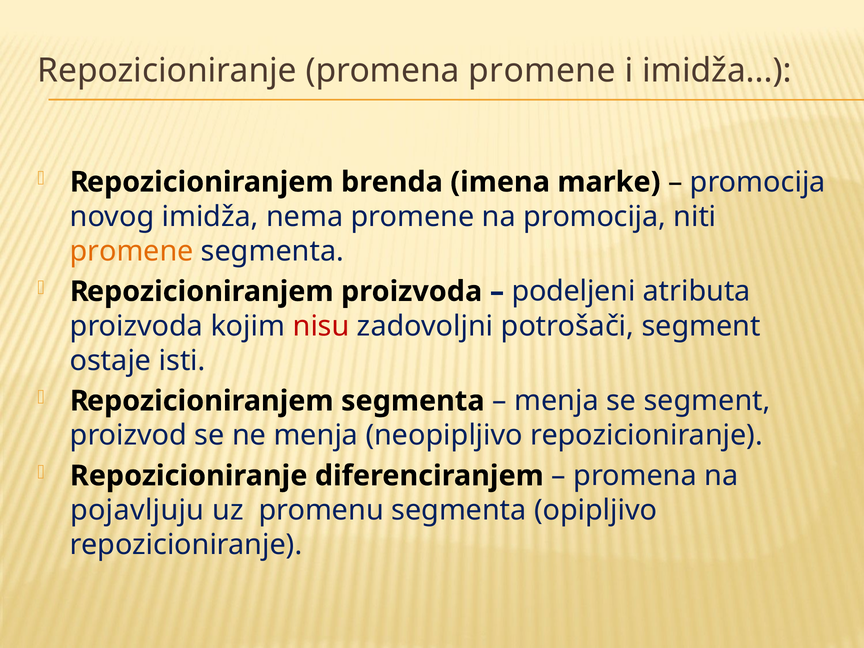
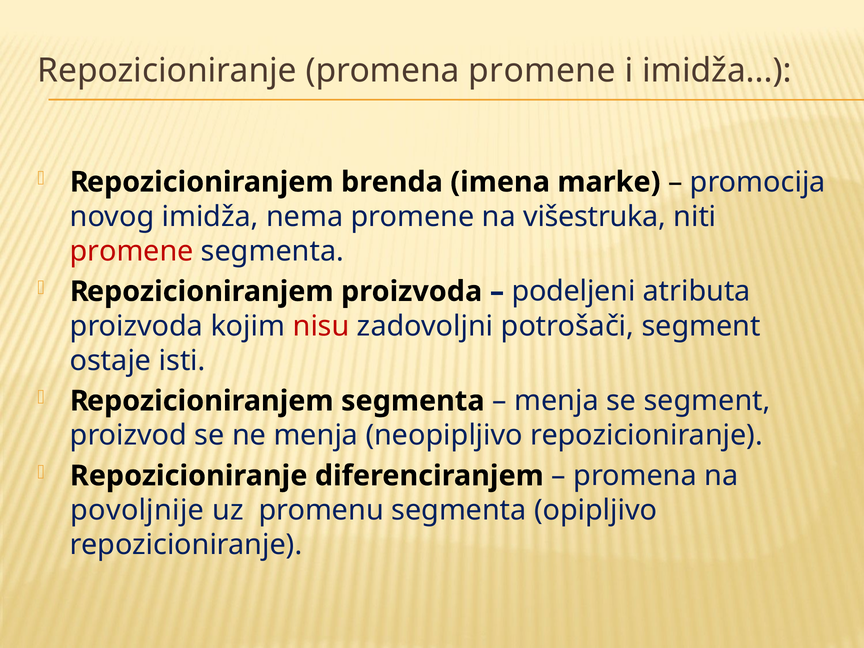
na promocija: promocija -> višestruka
promene at (132, 251) colour: orange -> red
pojavljuju: pojavljuju -> povoljnije
